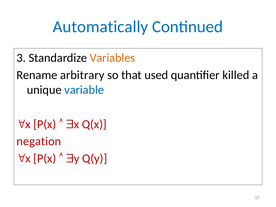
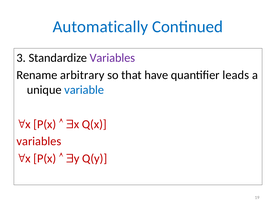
Variables at (112, 58) colour: orange -> purple
used: used -> have
killed: killed -> leads
negation at (39, 141): negation -> variables
